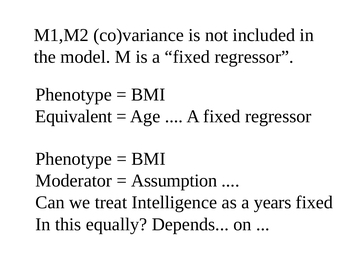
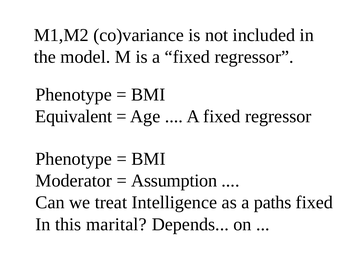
years: years -> paths
equally: equally -> marital
